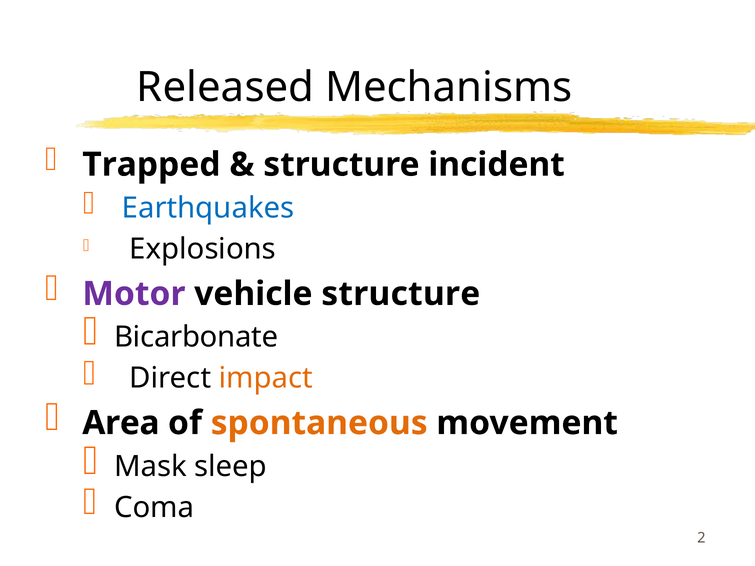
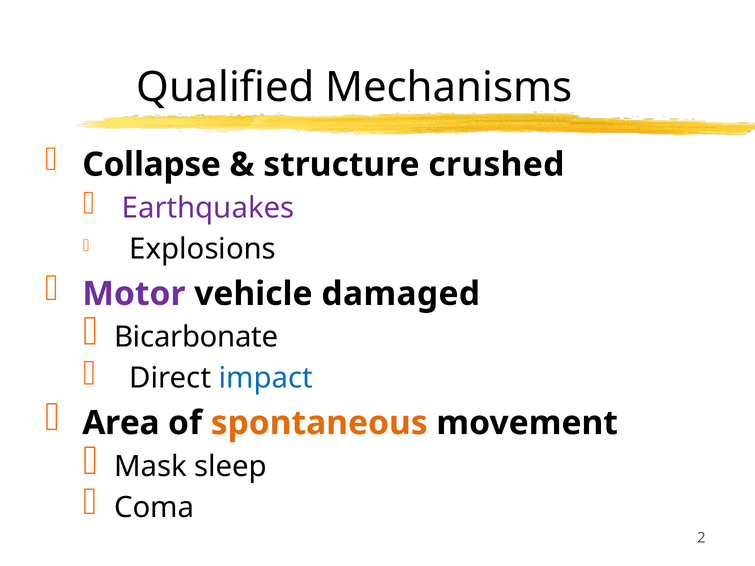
Released: Released -> Qualified
Trapped: Trapped -> Collapse
incident: incident -> crushed
Earthquakes colour: blue -> purple
vehicle structure: structure -> damaged
impact colour: orange -> blue
